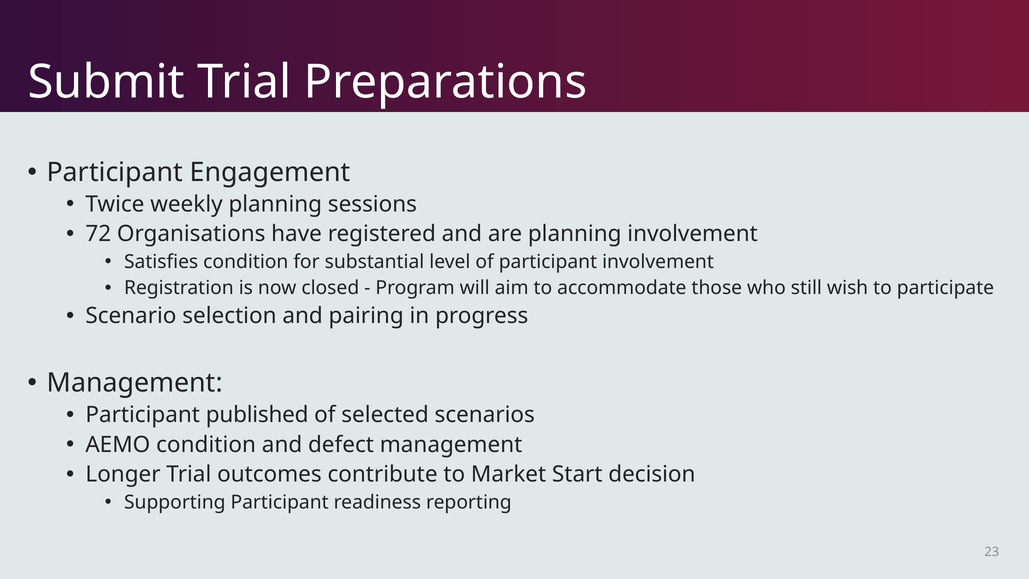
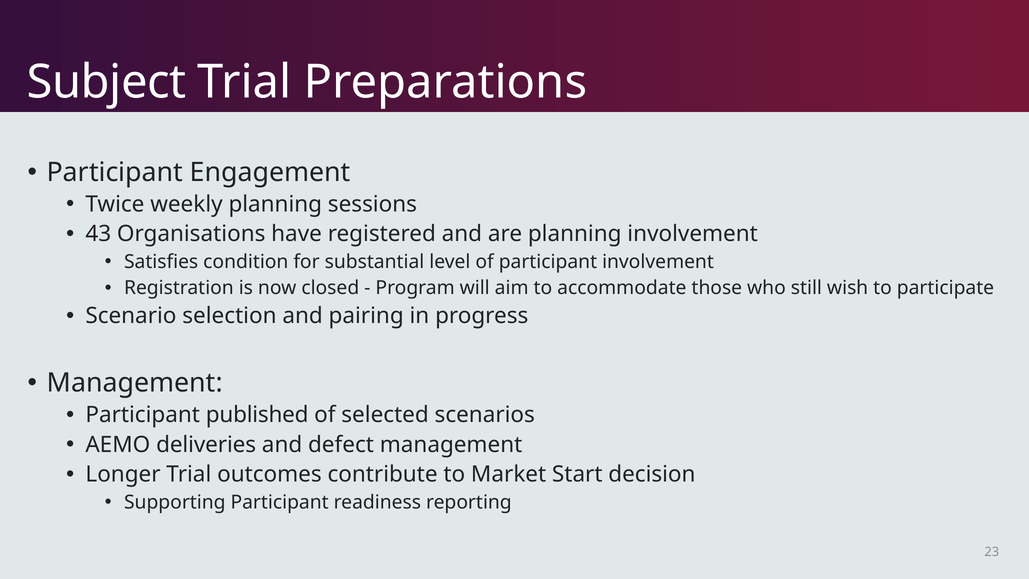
Submit: Submit -> Subject
72: 72 -> 43
AEMO condition: condition -> deliveries
